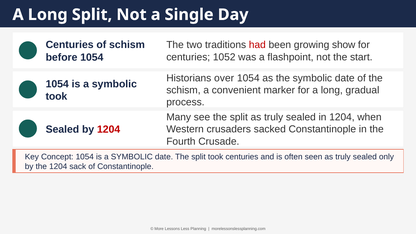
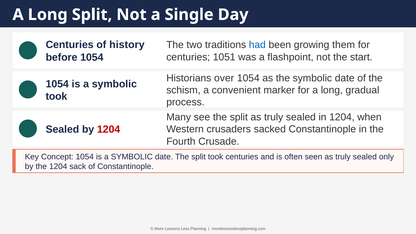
of schism: schism -> history
had colour: red -> blue
show: show -> them
1052: 1052 -> 1051
